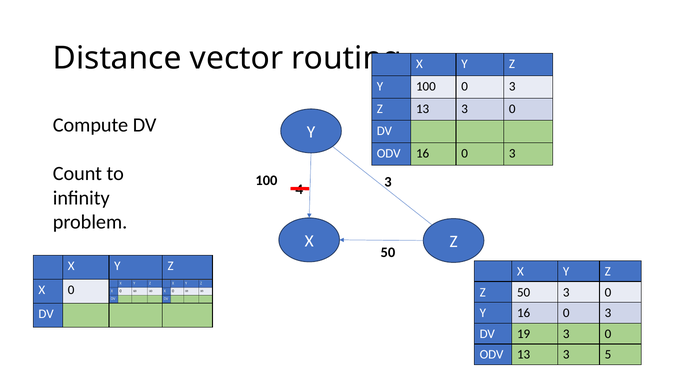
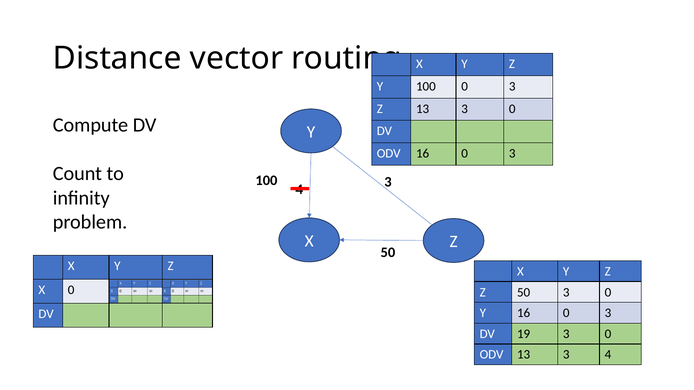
3 5: 5 -> 4
